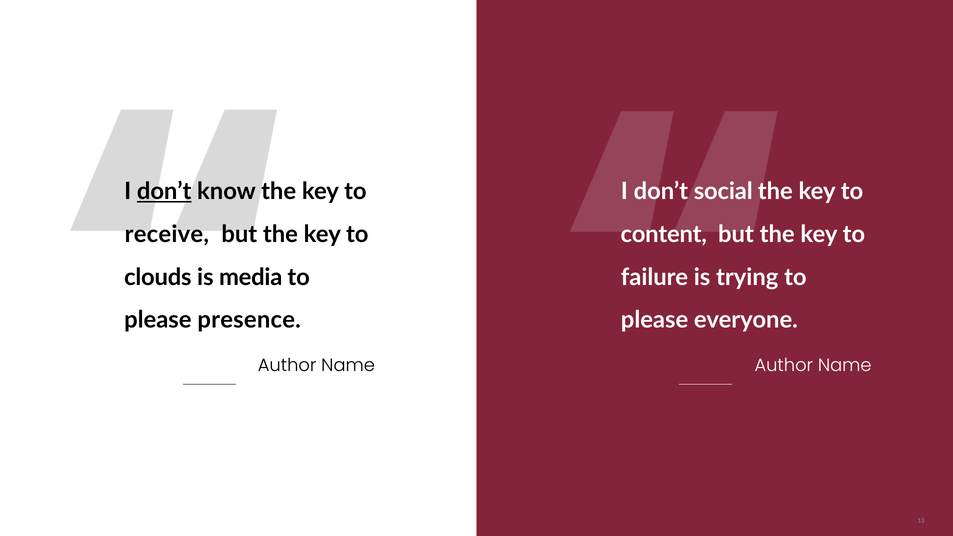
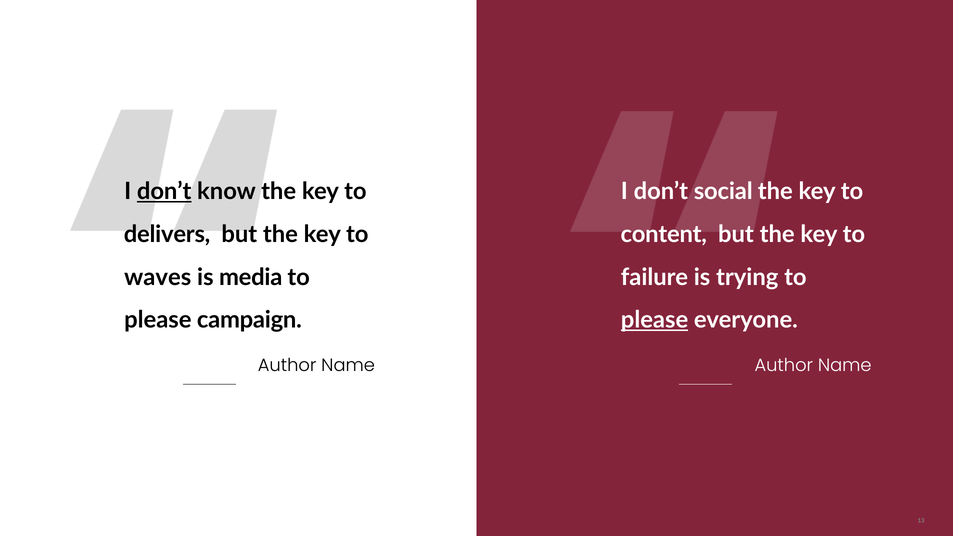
receive: receive -> delivers
clouds: clouds -> waves
presence: presence -> campaign
please at (655, 320) underline: none -> present
